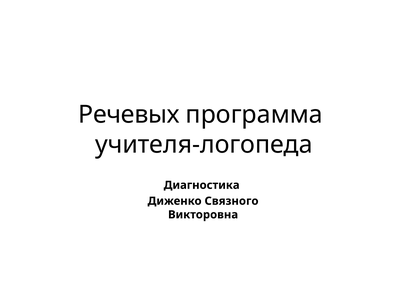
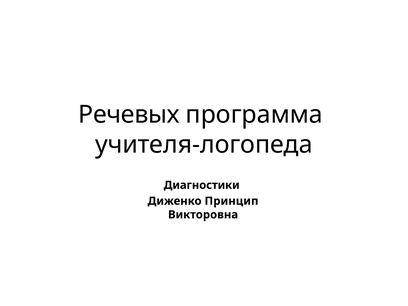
Диагностика: Диагностика -> Диагностики
Связного: Связного -> Принцип
